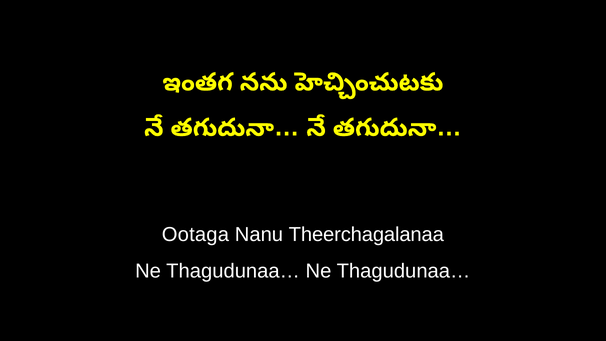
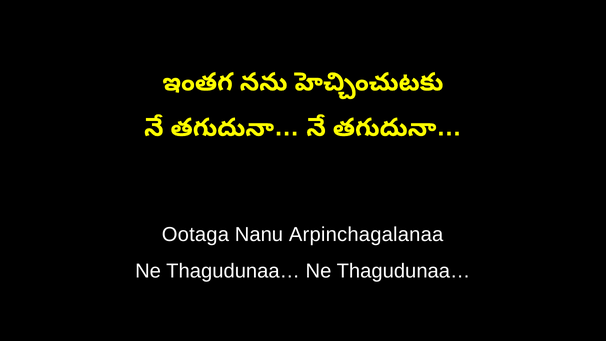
Theerchagalanaa: Theerchagalanaa -> Arpinchagalanaa
